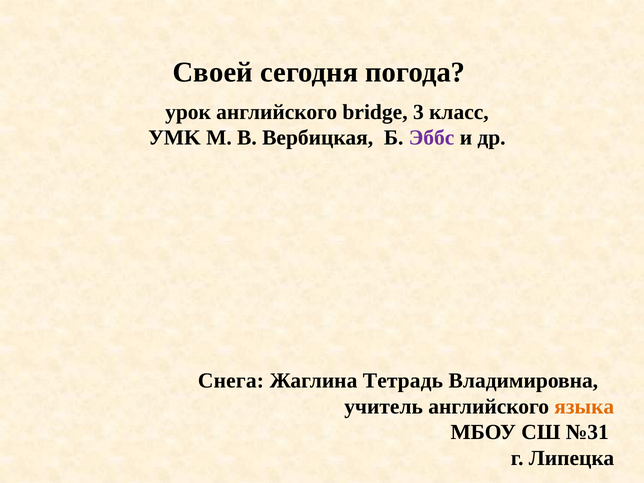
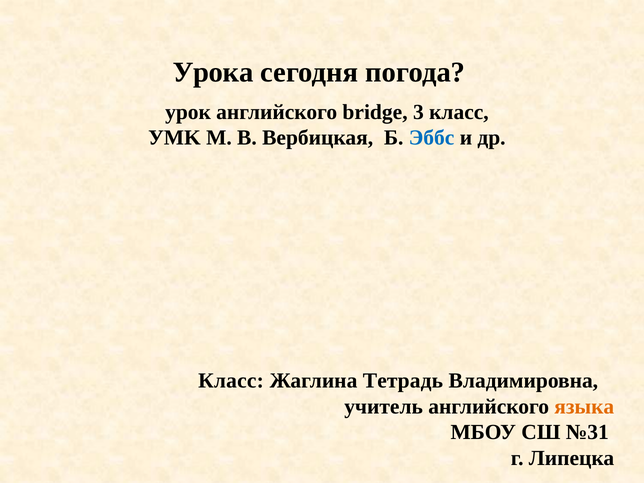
Своей: Своей -> Урока
Эббс colour: purple -> blue
Снега at (231, 381): Снега -> Класс
